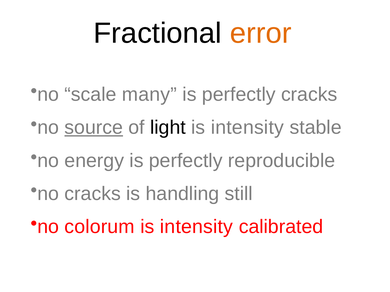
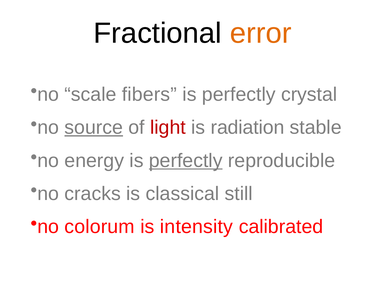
many: many -> fibers
perfectly cracks: cracks -> crystal
light colour: black -> red
intensity at (247, 128): intensity -> radiation
perfectly at (186, 161) underline: none -> present
handling: handling -> classical
